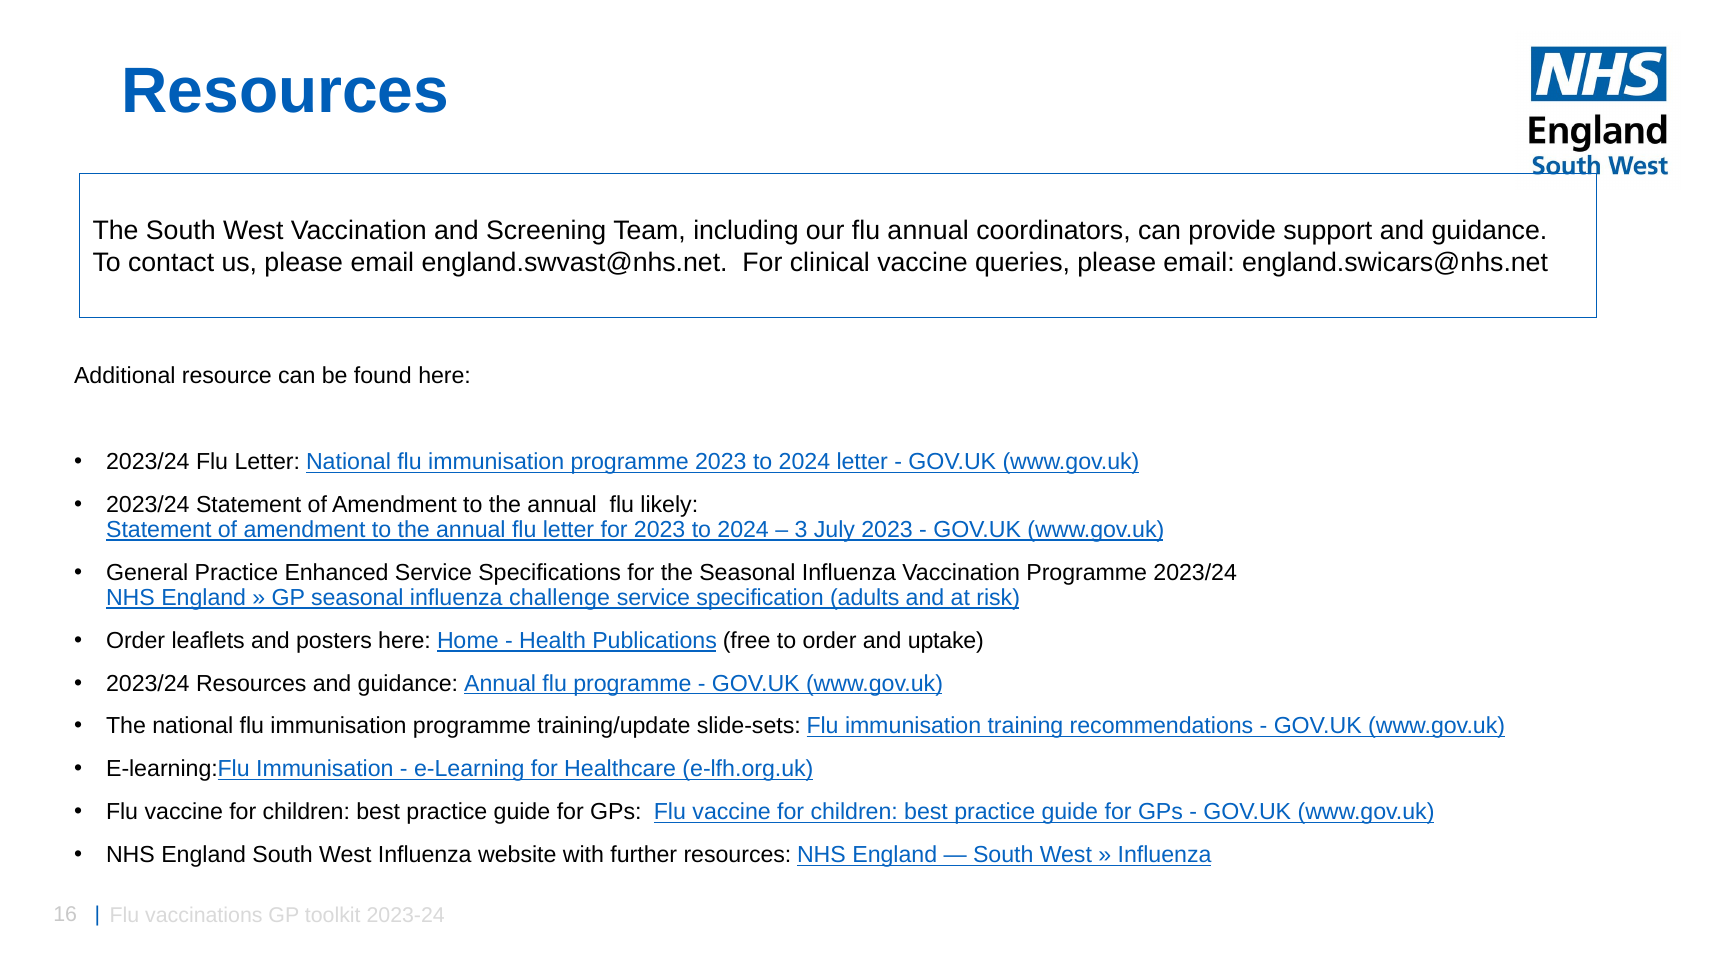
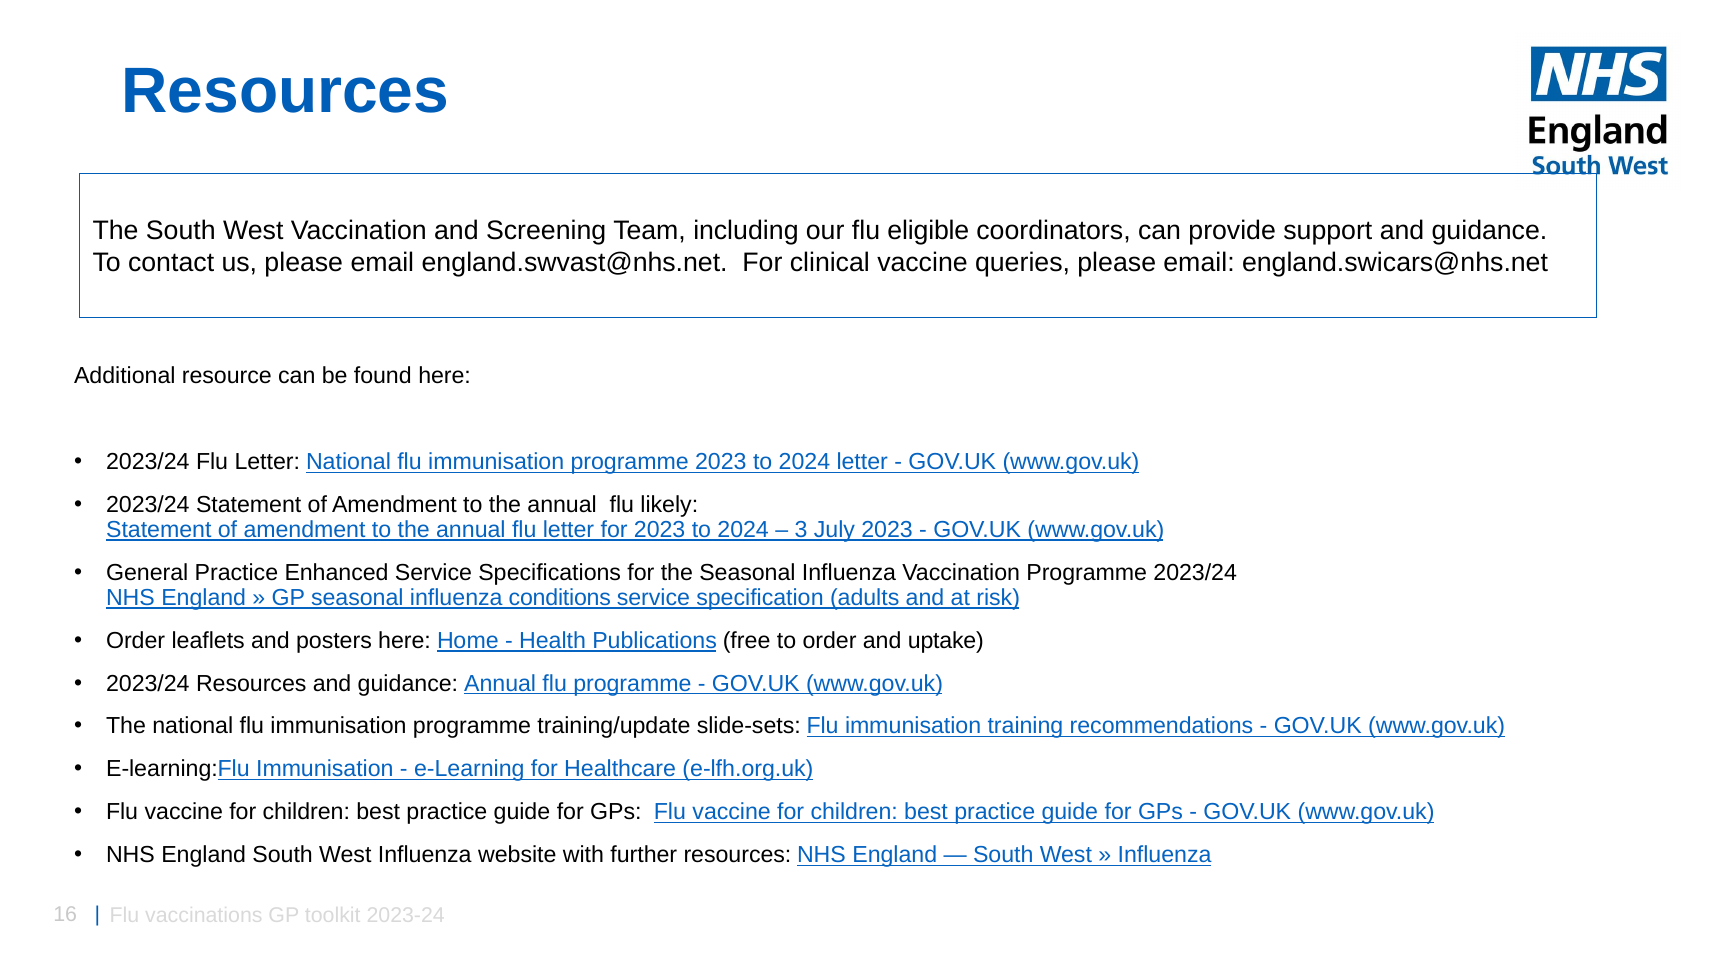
flu annual: annual -> eligible
challenge: challenge -> conditions
